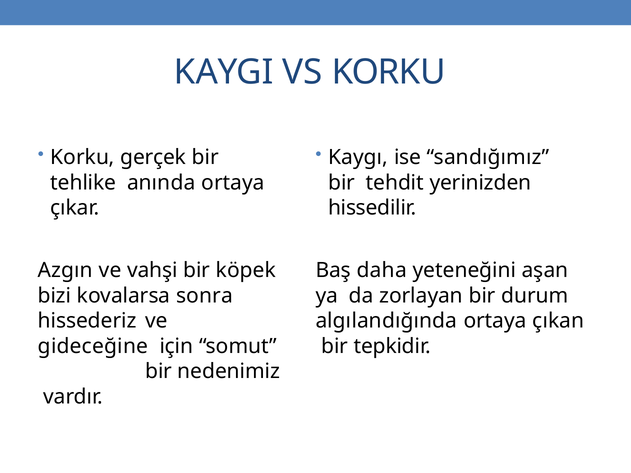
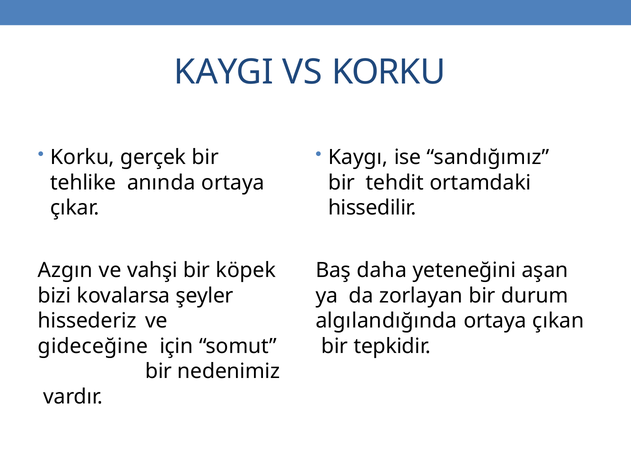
yerinizden: yerinizden -> ortamdaki
sonra: sonra -> şeyler
